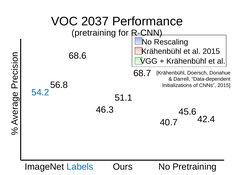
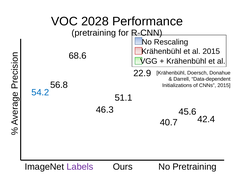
2037: 2037 -> 2028
68.7: 68.7 -> 22.9
Labels colour: blue -> purple
